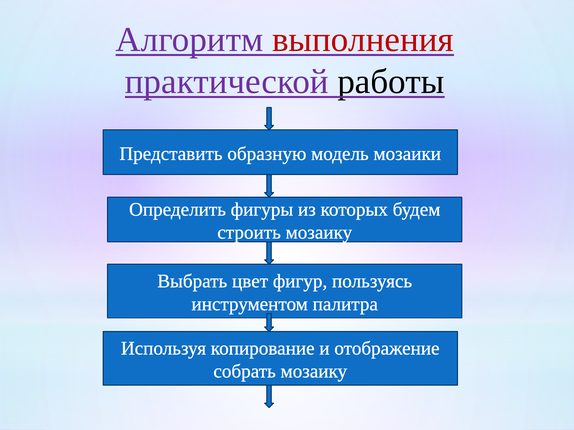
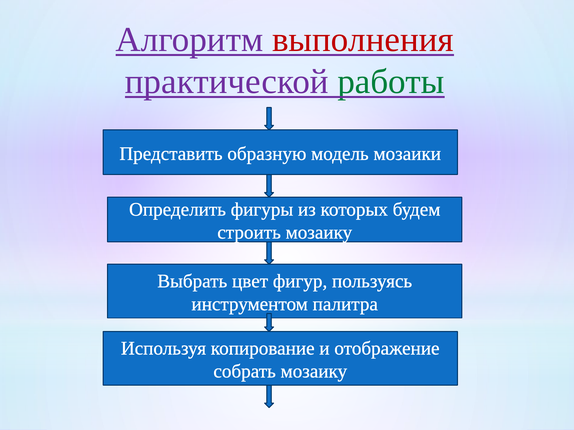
работы colour: black -> green
